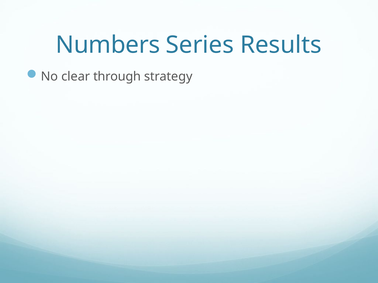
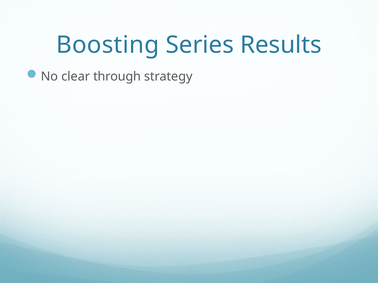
Numbers: Numbers -> Boosting
